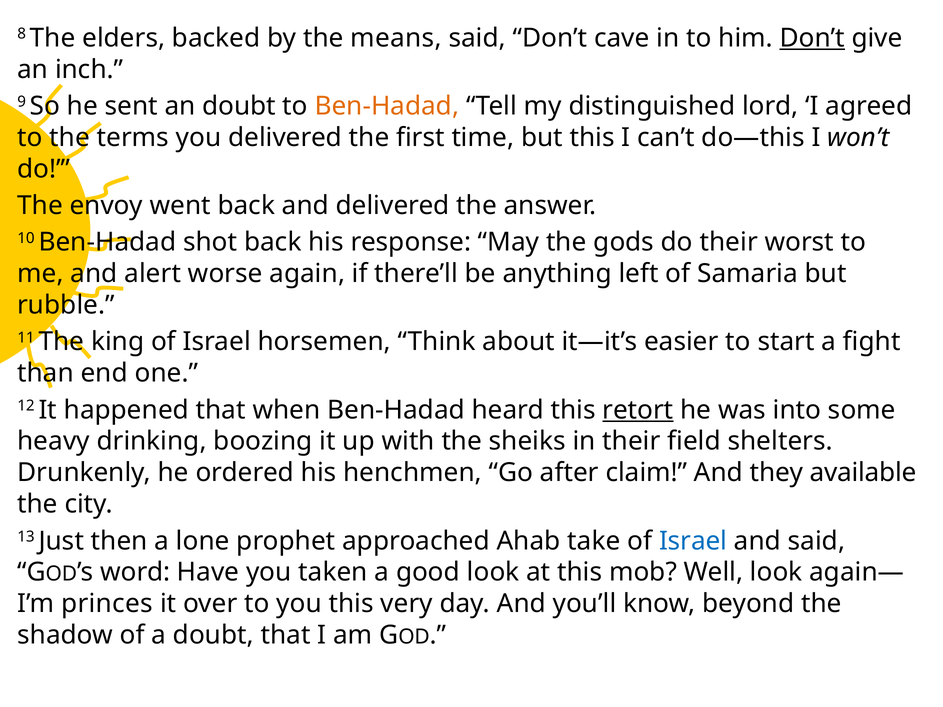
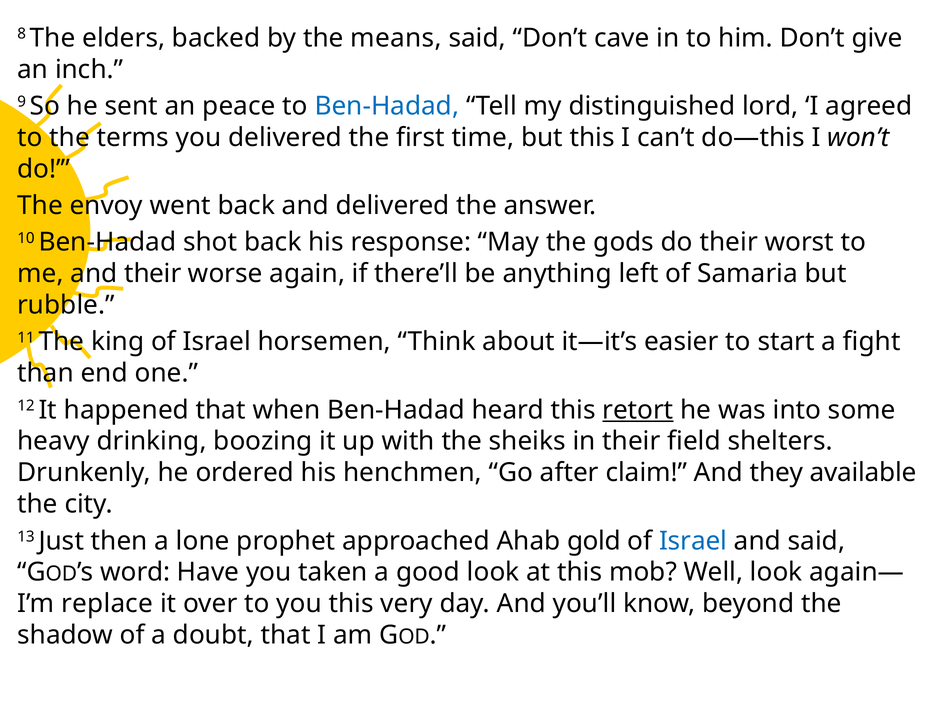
Don’t at (812, 38) underline: present -> none
an doubt: doubt -> peace
Ben-Hadad at (387, 106) colour: orange -> blue
and alert: alert -> their
take: take -> gold
princes: princes -> replace
